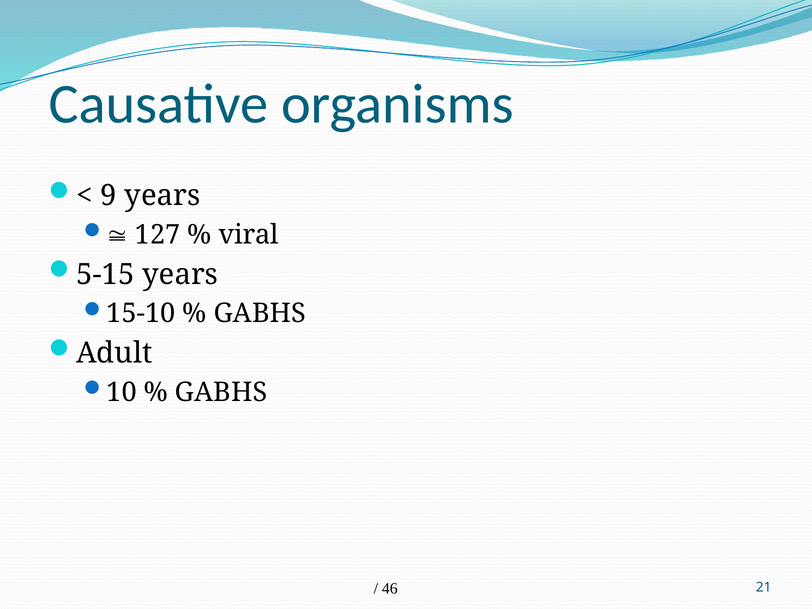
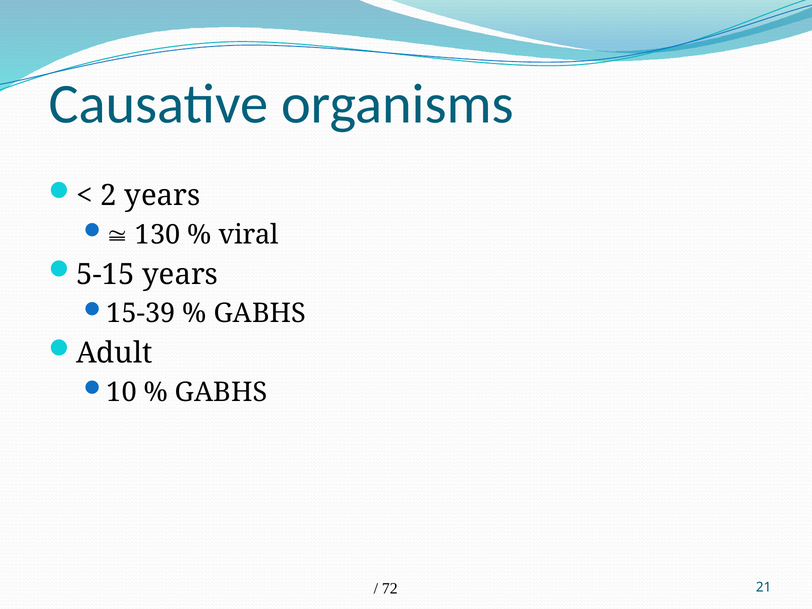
9: 9 -> 2
127: 127 -> 130
15-10: 15-10 -> 15-39
46: 46 -> 72
